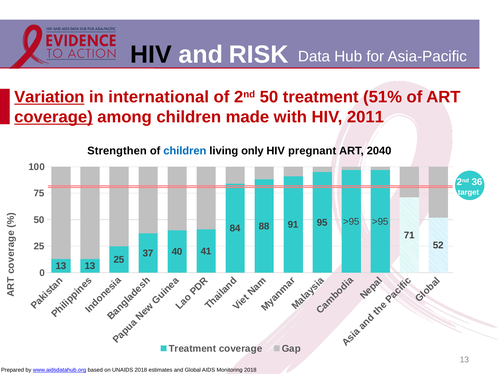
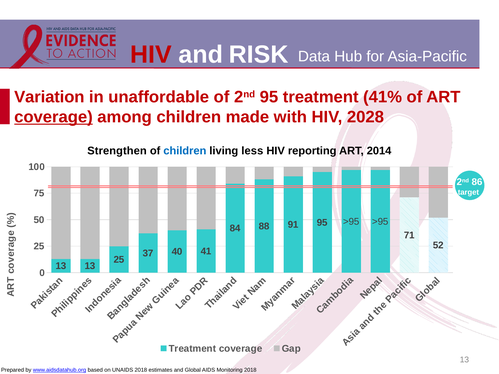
HIV at (151, 54) colour: black -> red
Variation underline: present -> none
international: international -> unaffordable
2nd 50: 50 -> 95
51%: 51% -> 41%
2011: 2011 -> 2028
only: only -> less
pregnant: pregnant -> reporting
2040: 2040 -> 2014
36: 36 -> 86
